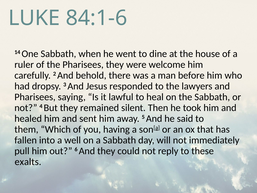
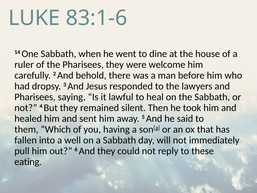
84:1-6: 84:1-6 -> 83:1-6
exalts: exalts -> eating
